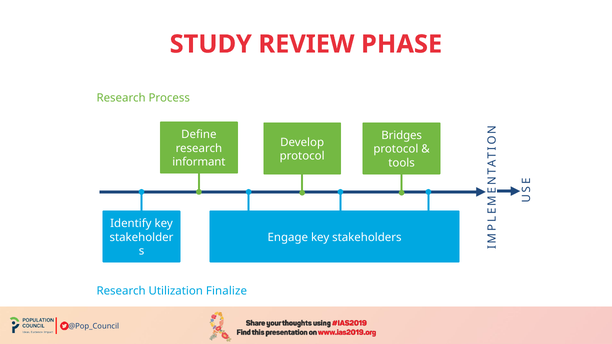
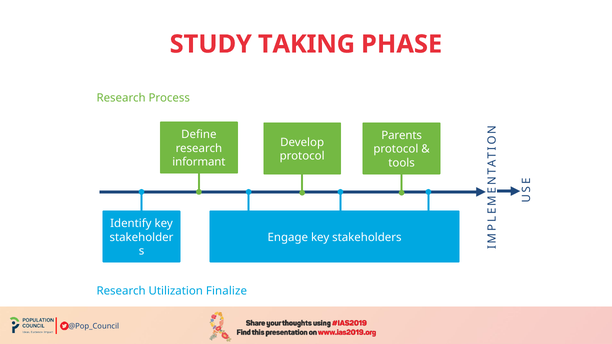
REVIEW: REVIEW -> TAKING
Bridges: Bridges -> Parents
